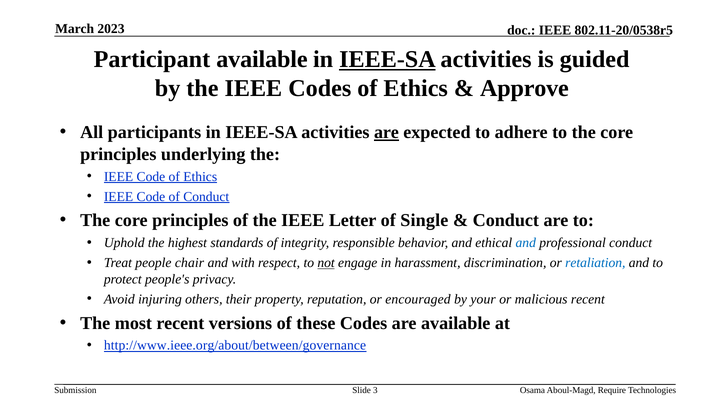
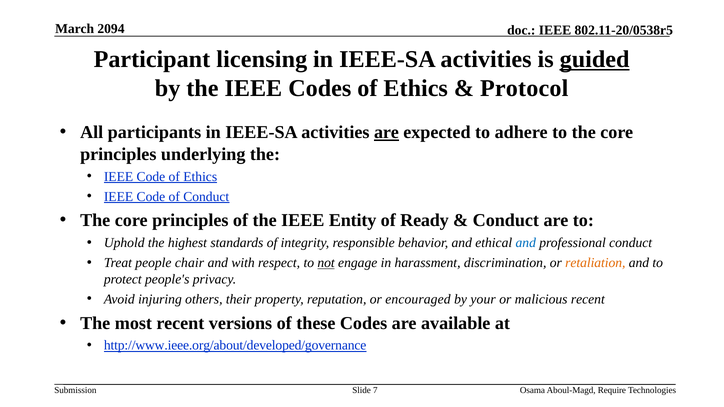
2023: 2023 -> 2094
Participant available: available -> licensing
IEEE-SA at (387, 60) underline: present -> none
guided underline: none -> present
Approve: Approve -> Protocol
Letter: Letter -> Entity
Single: Single -> Ready
retaliation colour: blue -> orange
http://www.ieee.org/about/between/governance: http://www.ieee.org/about/between/governance -> http://www.ieee.org/about/developed/governance
3: 3 -> 7
